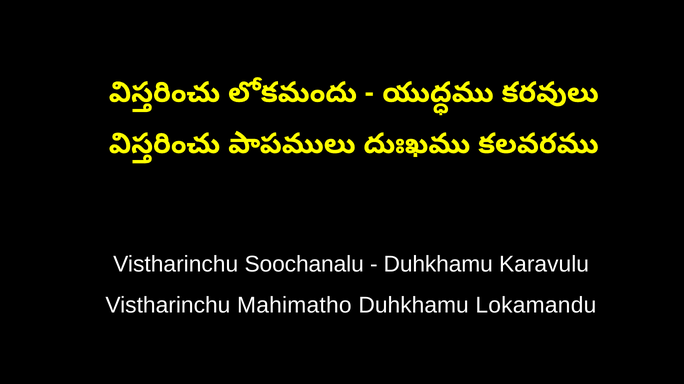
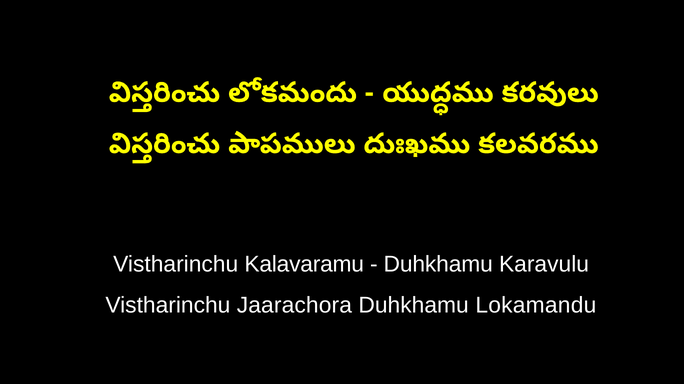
Soochanalu: Soochanalu -> Kalavaramu
Mahimatho: Mahimatho -> Jaarachora
